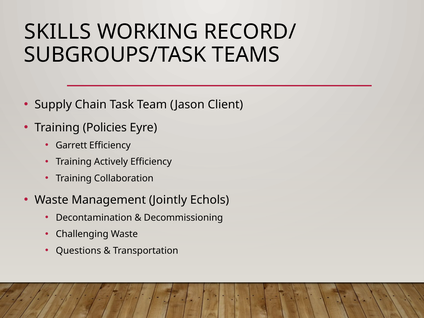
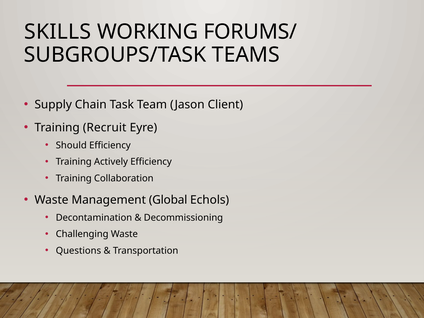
RECORD/: RECORD/ -> FORUMS/
Policies: Policies -> Recruit
Garrett: Garrett -> Should
Jointly: Jointly -> Global
